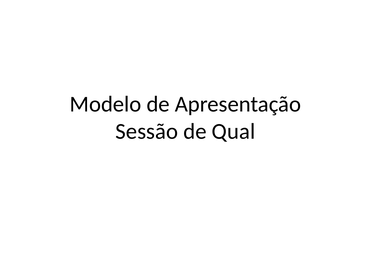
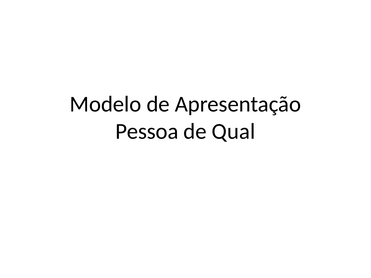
Sessão: Sessão -> Pessoa
